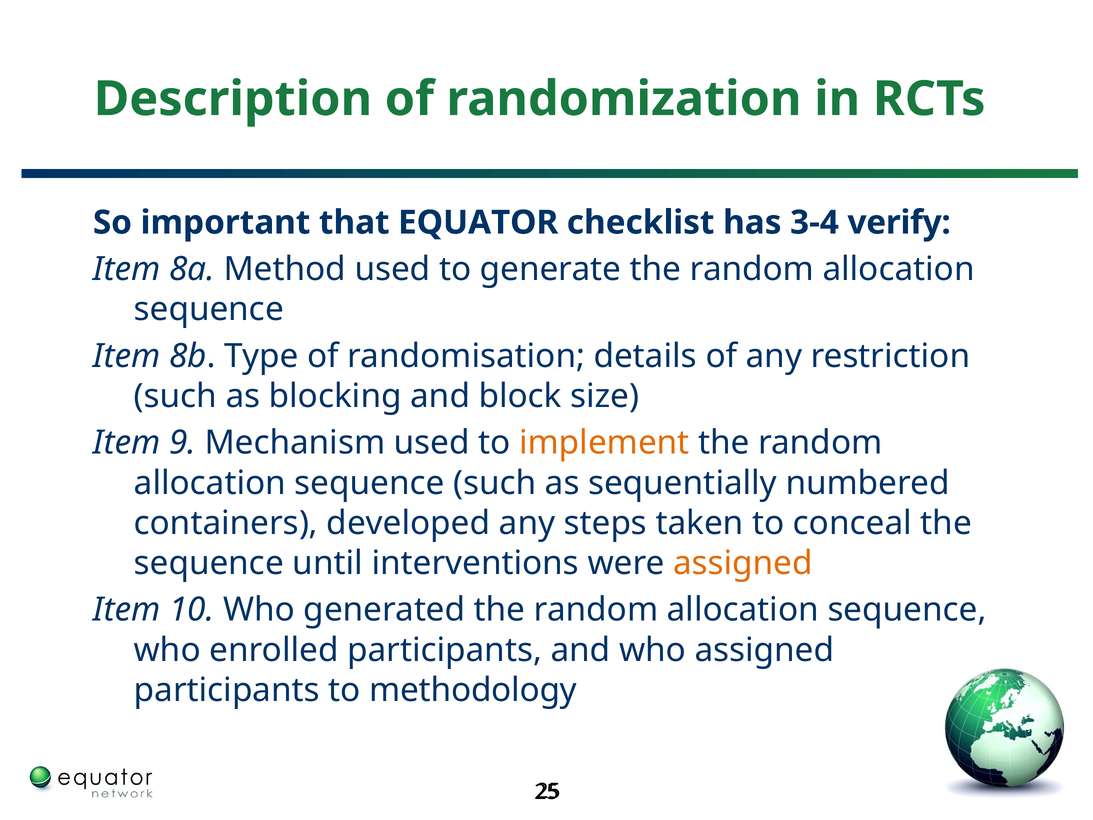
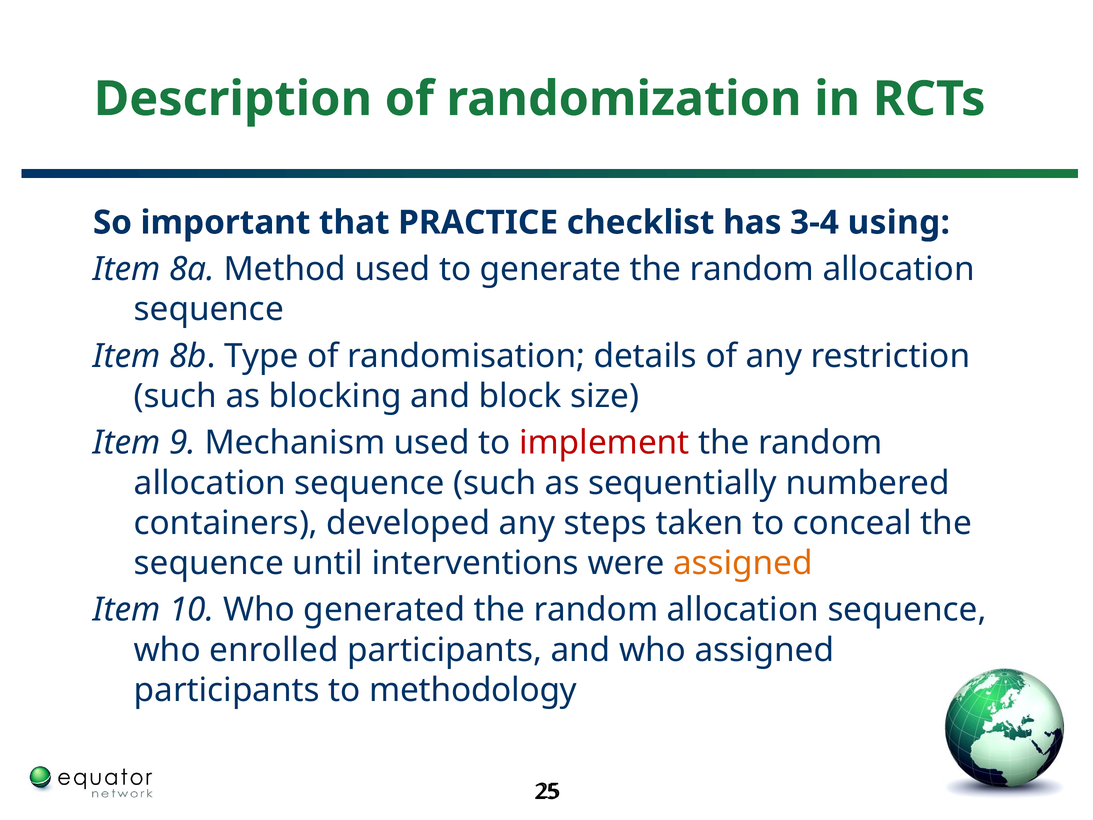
EQUATOR: EQUATOR -> PRACTICE
verify: verify -> using
implement colour: orange -> red
